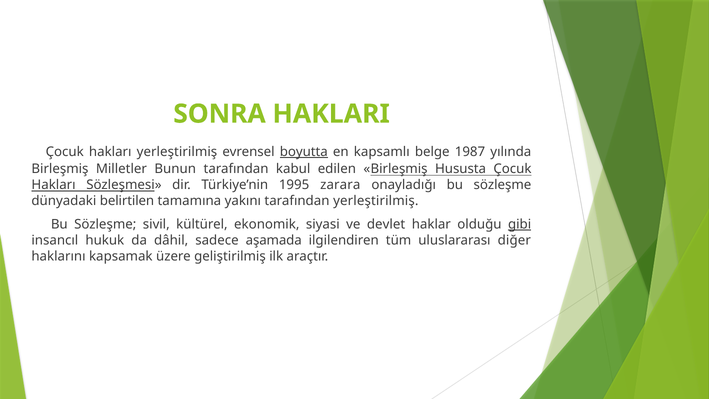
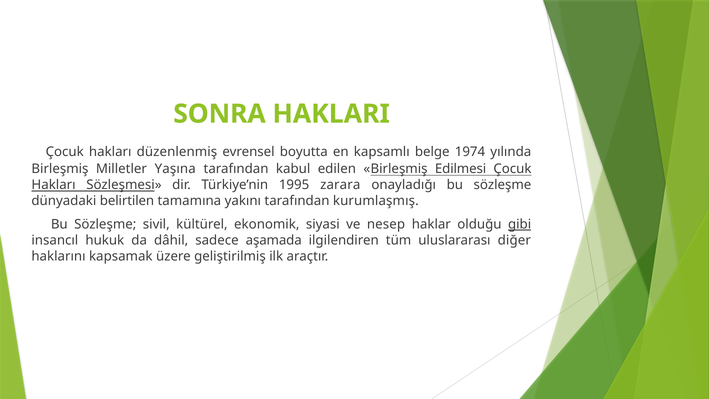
hakları yerleştirilmiş: yerleştirilmiş -> düzenlenmiş
boyutta underline: present -> none
1987: 1987 -> 1974
Bunun: Bunun -> Yaşına
Hususta: Hususta -> Edilmesi
tarafından yerleştirilmiş: yerleştirilmiş -> kurumlaşmış
devlet: devlet -> nesep
